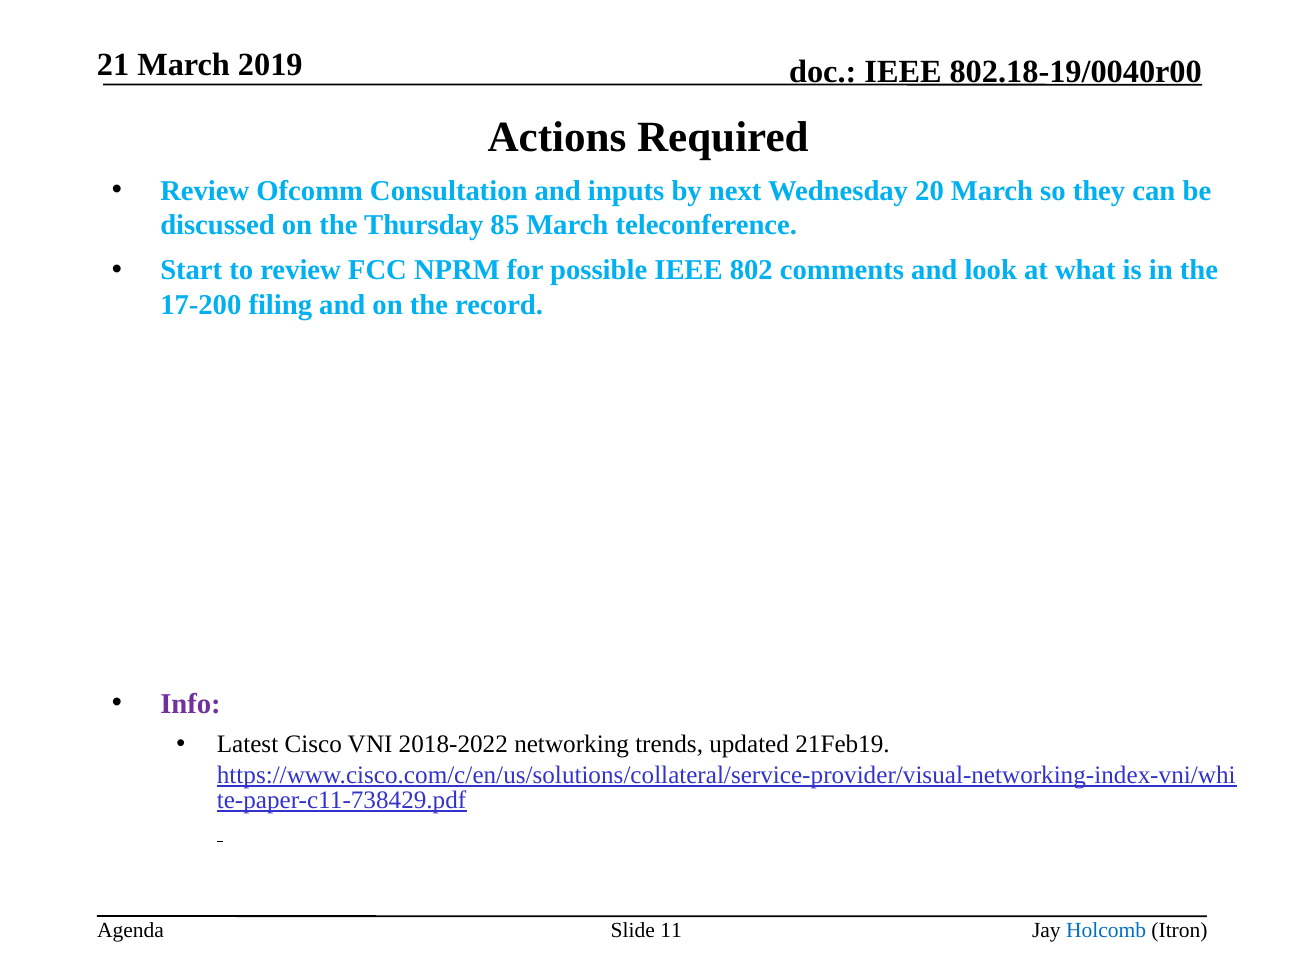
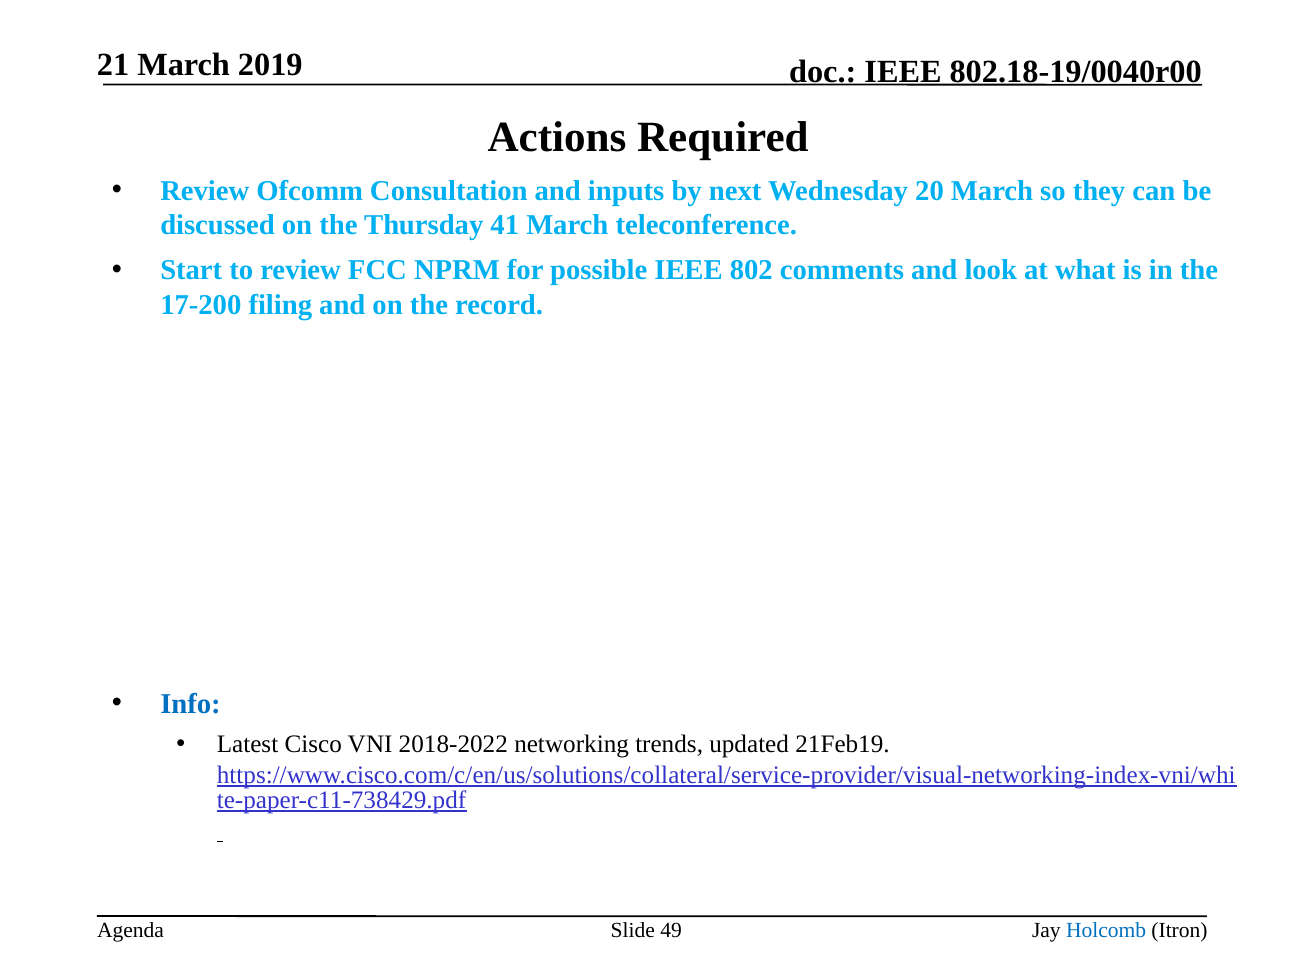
85: 85 -> 41
Info colour: purple -> blue
11: 11 -> 49
